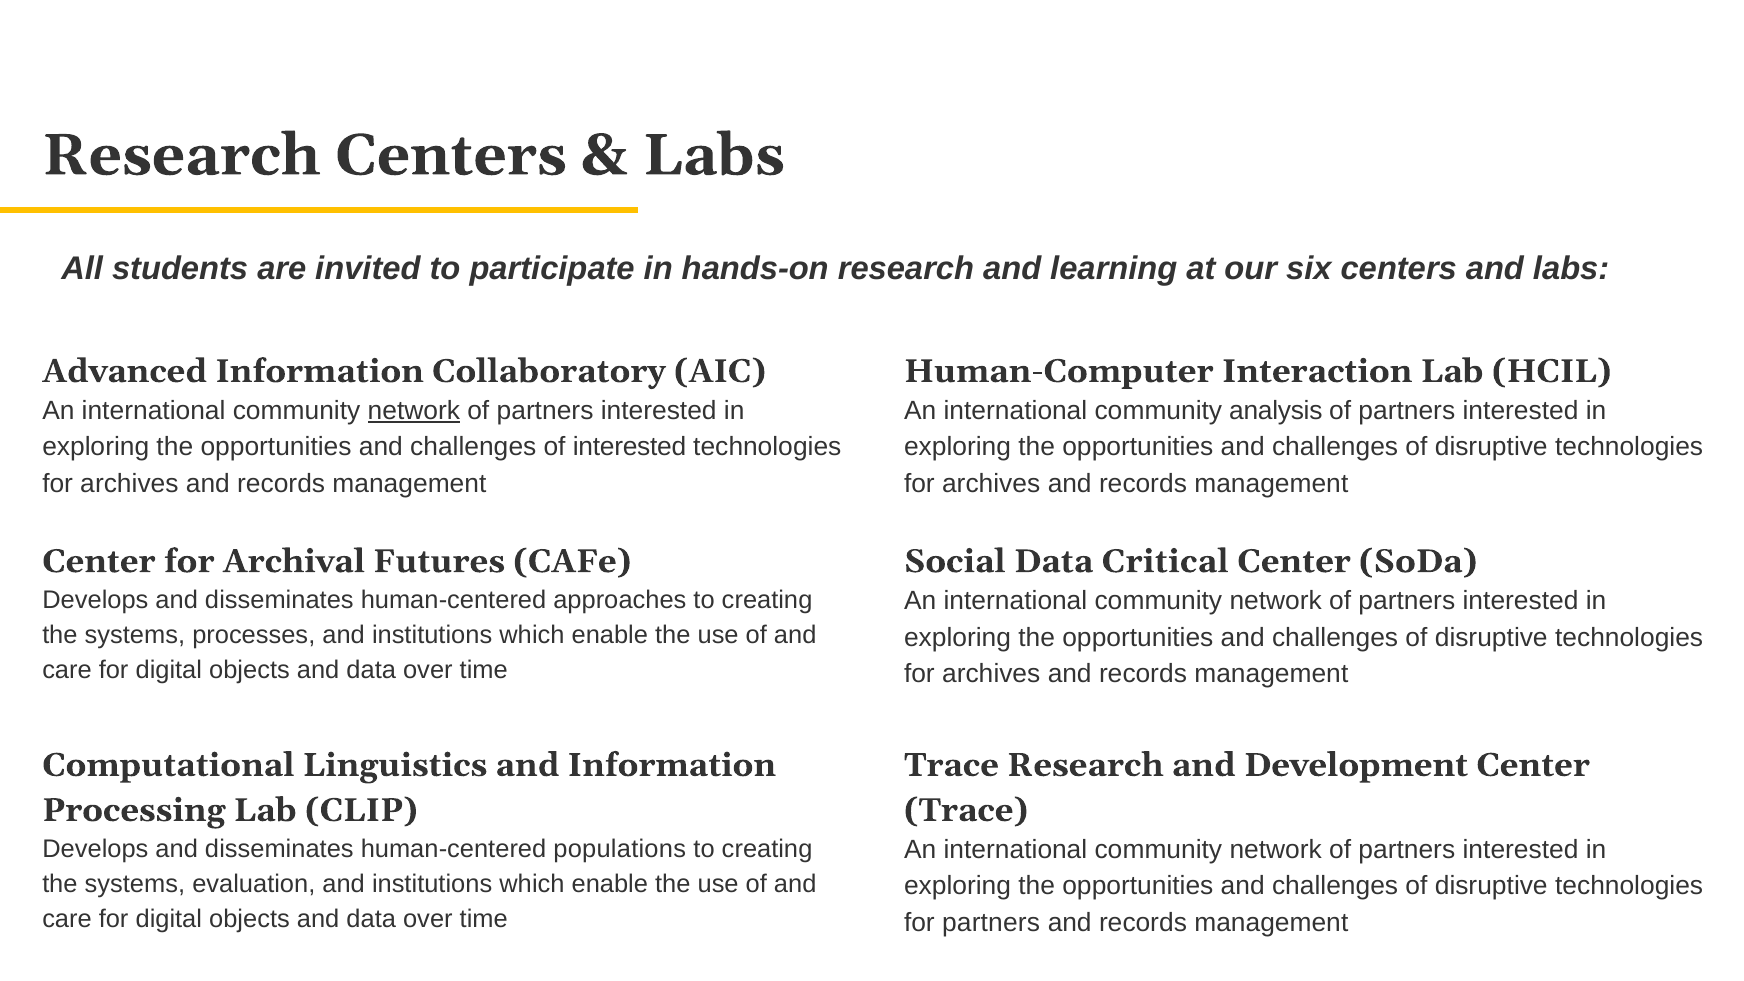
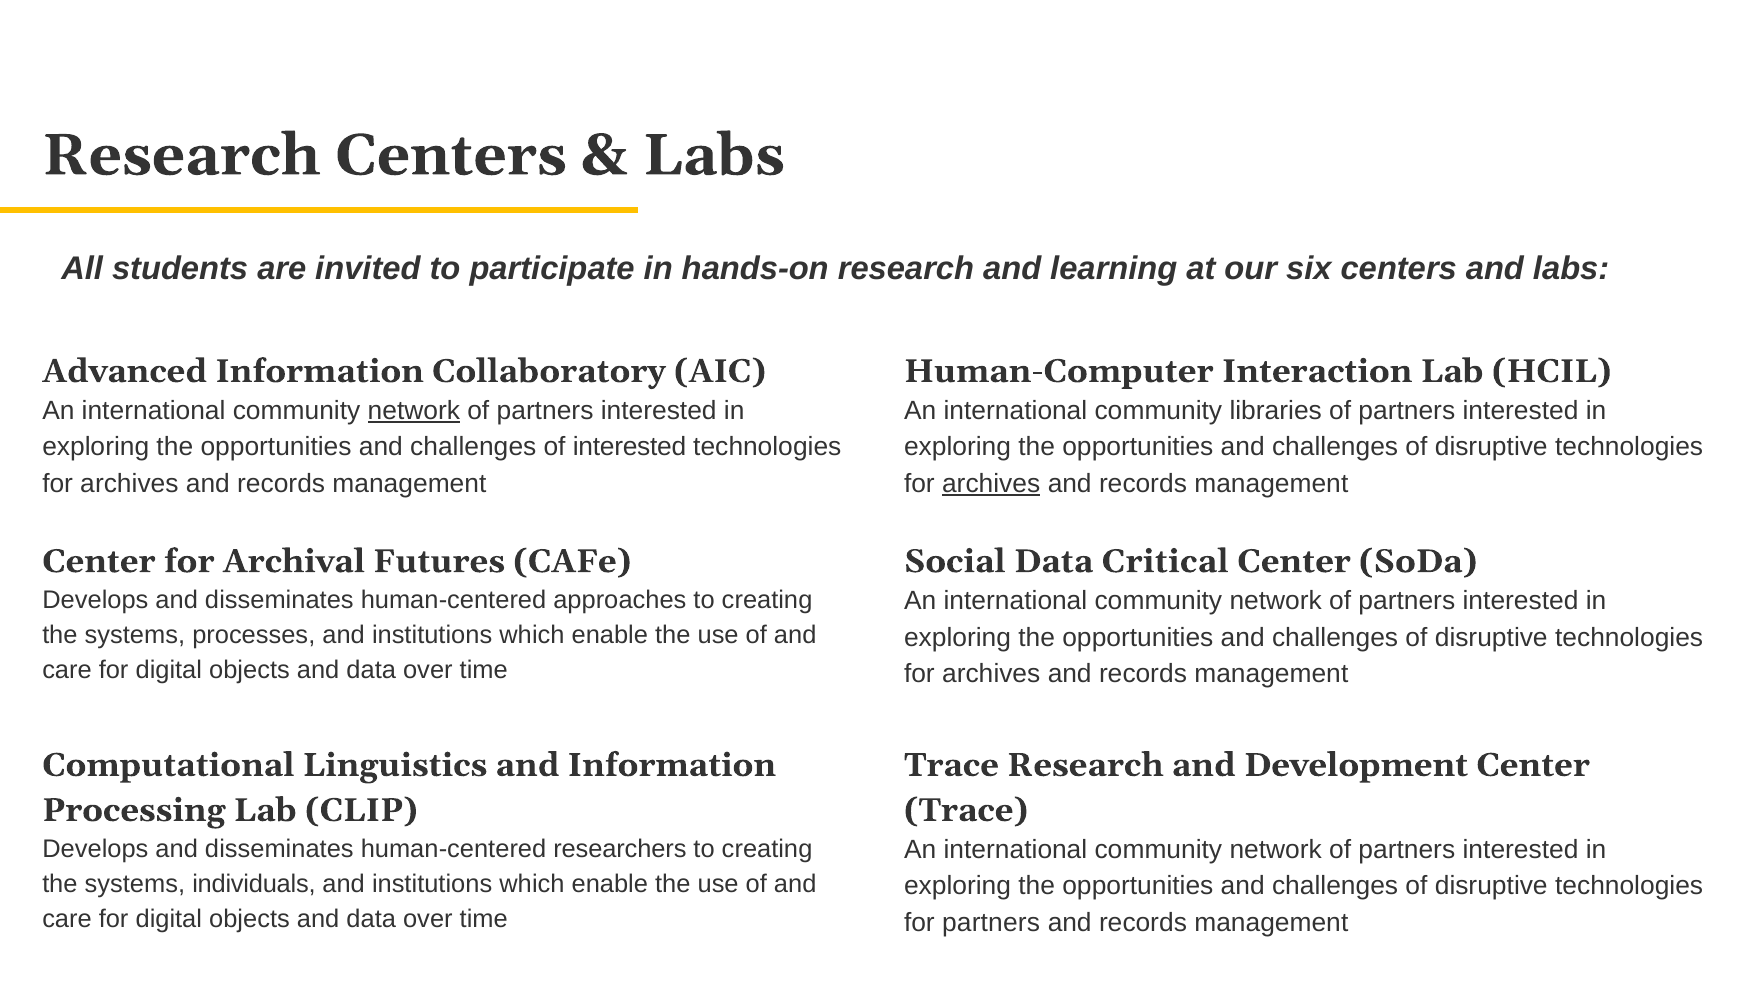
analysis: analysis -> libraries
archives at (991, 484) underline: none -> present
populations: populations -> researchers
evaluation: evaluation -> individuals
